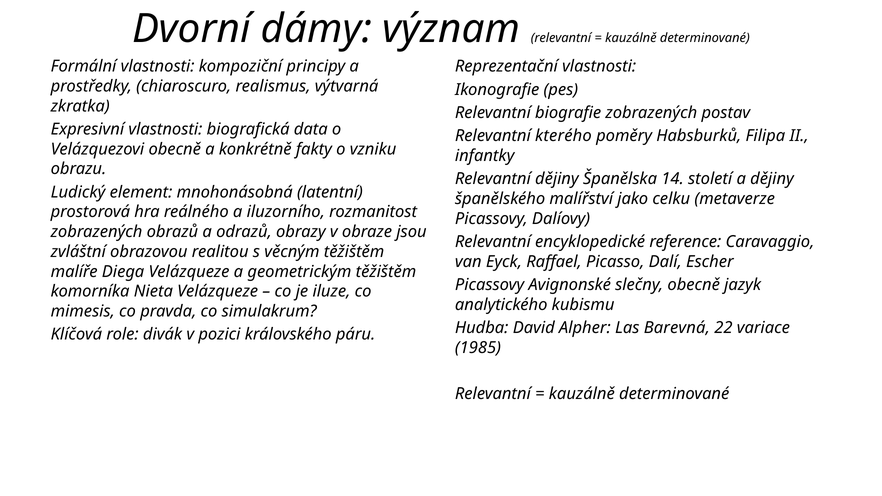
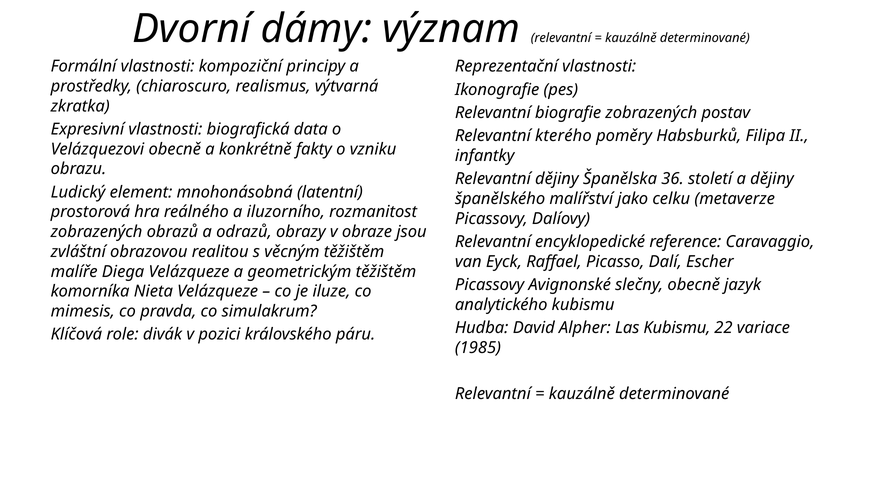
14: 14 -> 36
Las Barevná: Barevná -> Kubismu
